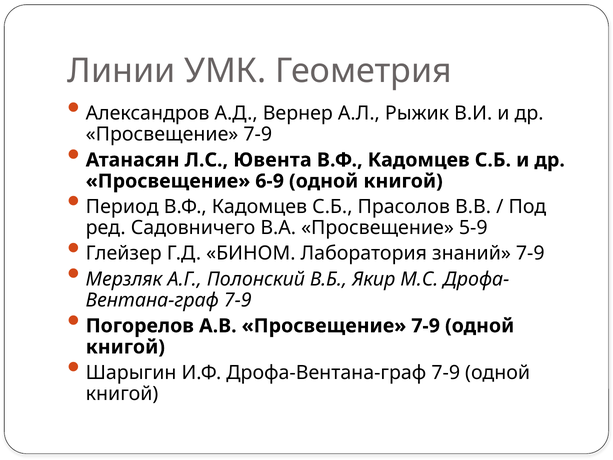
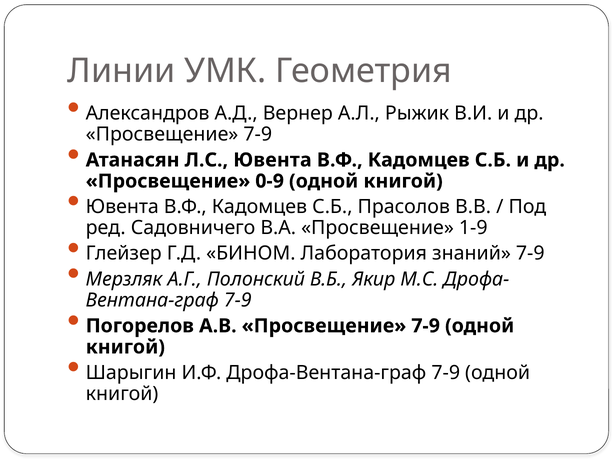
6-9: 6-9 -> 0-9
Период at (122, 207): Период -> Ювента
5-9: 5-9 -> 1-9
